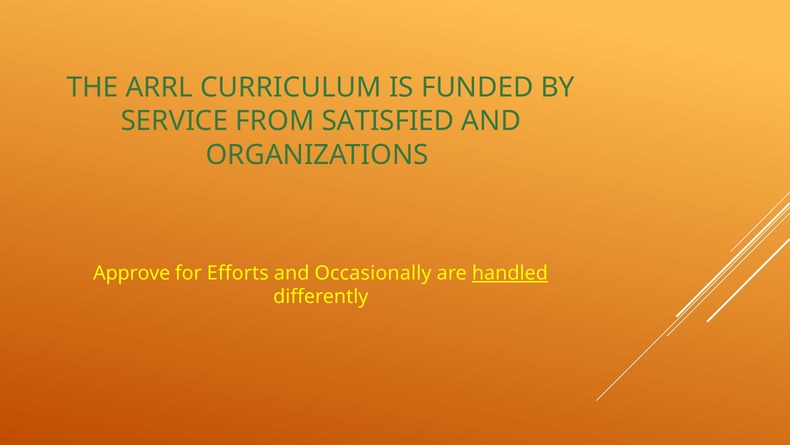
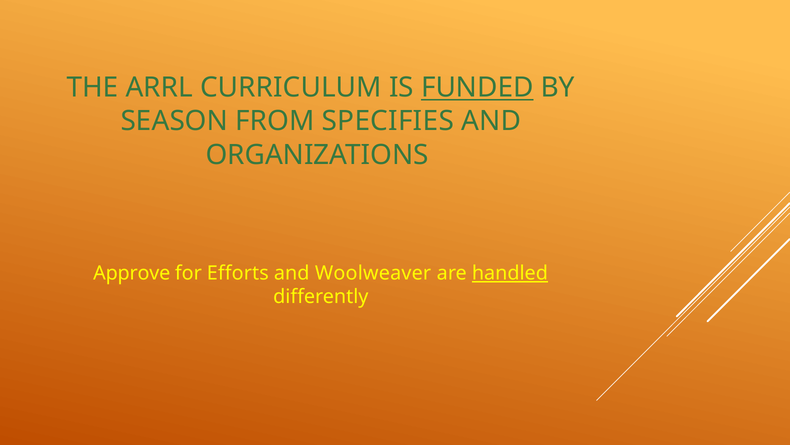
FUNDED underline: none -> present
SERVICE: SERVICE -> SEASON
SATISFIED: SATISFIED -> SPECIFIES
Occasionally: Occasionally -> Woolweaver
